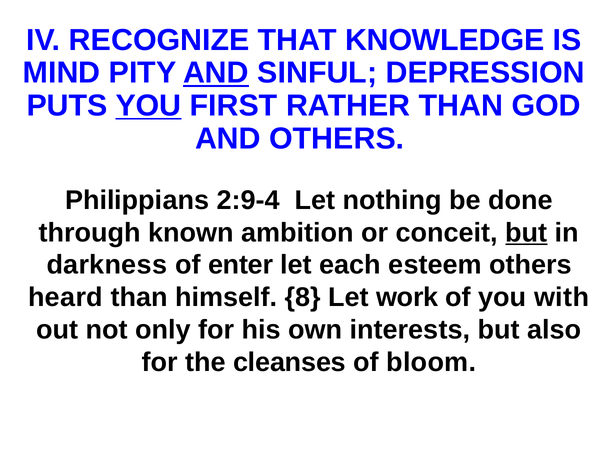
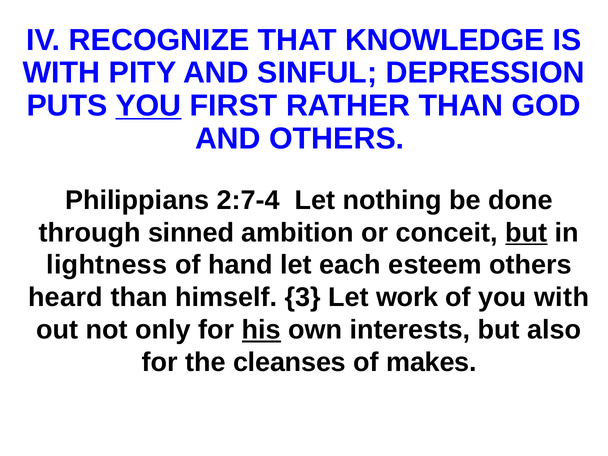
MIND at (62, 73): MIND -> WITH
AND at (216, 73) underline: present -> none
2:9-4: 2:9-4 -> 2:7-4
known: known -> sinned
darkness: darkness -> lightness
enter: enter -> hand
8: 8 -> 3
his underline: none -> present
bloom: bloom -> makes
